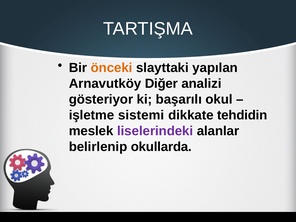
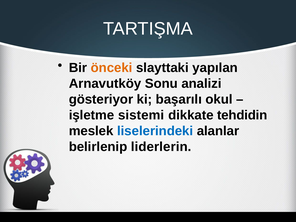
Diğer: Diğer -> Sonu
liselerindeki colour: purple -> blue
okullarda: okullarda -> liderlerin
